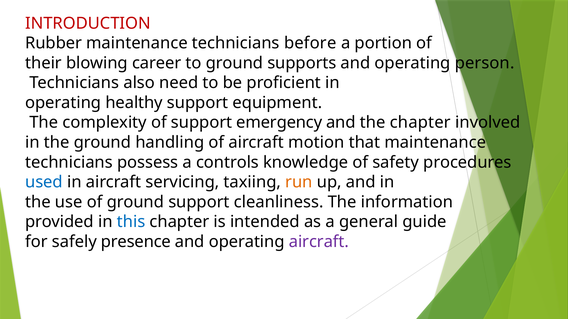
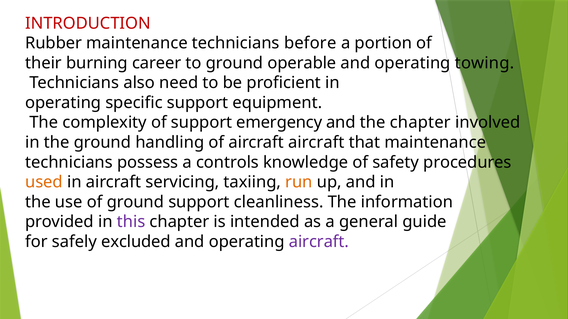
blowing: blowing -> burning
supports: supports -> operable
person: person -> towing
healthy: healthy -> specific
aircraft motion: motion -> aircraft
used colour: blue -> orange
this colour: blue -> purple
presence: presence -> excluded
